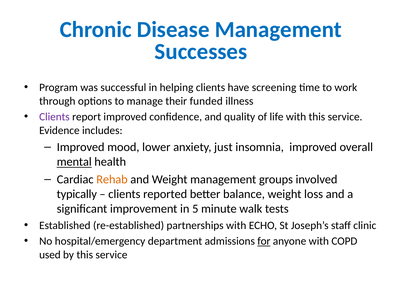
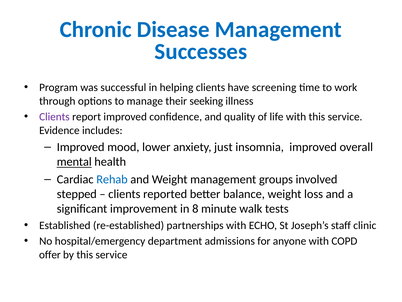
funded: funded -> seeking
Rehab colour: orange -> blue
typically: typically -> stepped
5: 5 -> 8
for underline: present -> none
used: used -> offer
